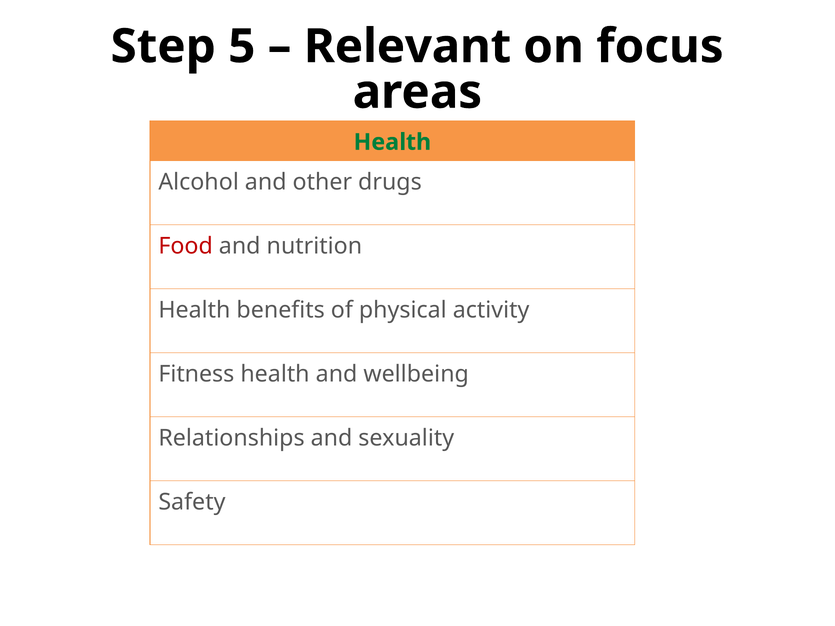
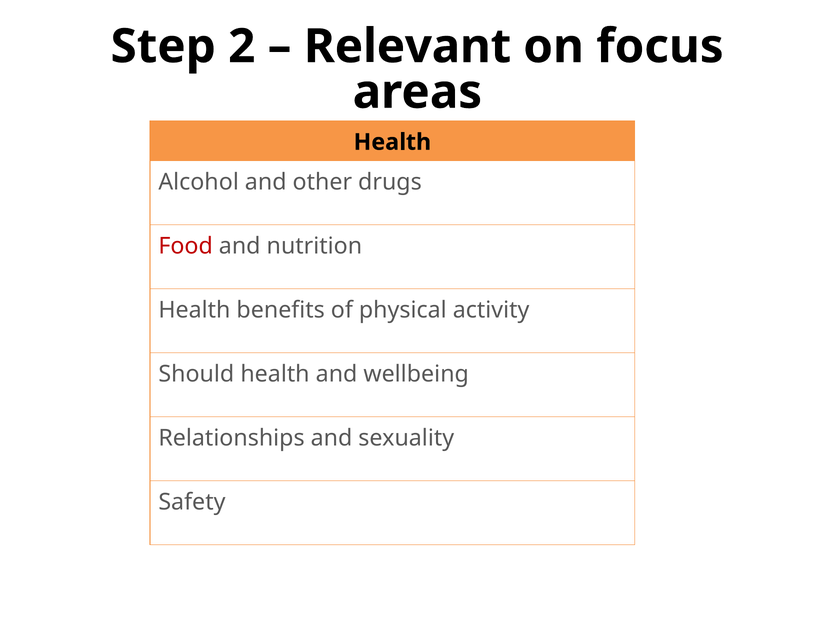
5: 5 -> 2
Health at (392, 142) colour: green -> black
Fitness: Fitness -> Should
